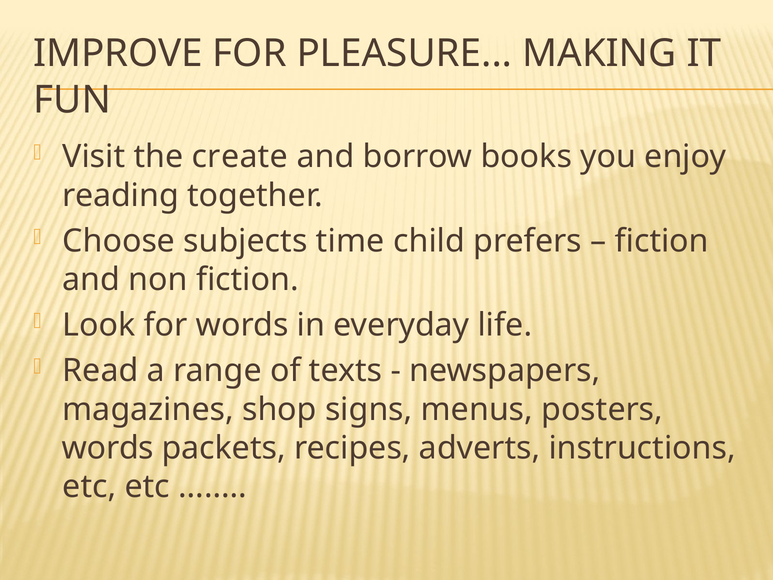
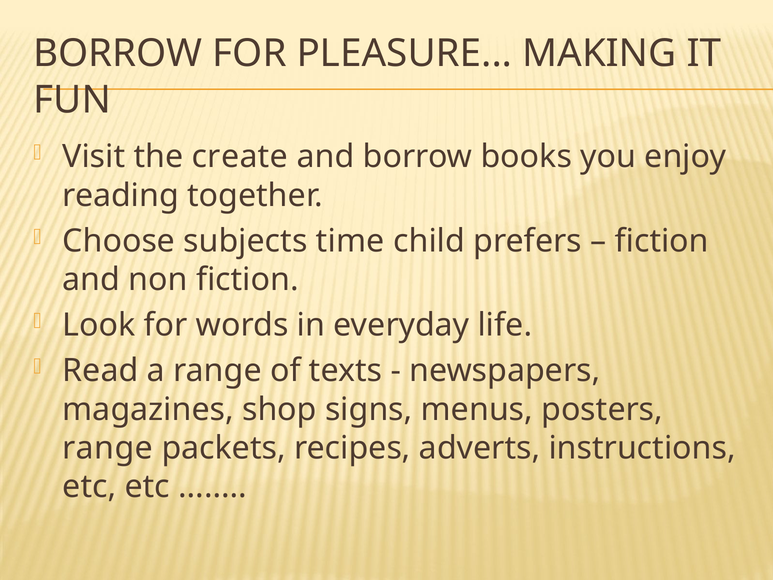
IMPROVE at (118, 54): IMPROVE -> BORROW
words at (108, 448): words -> range
